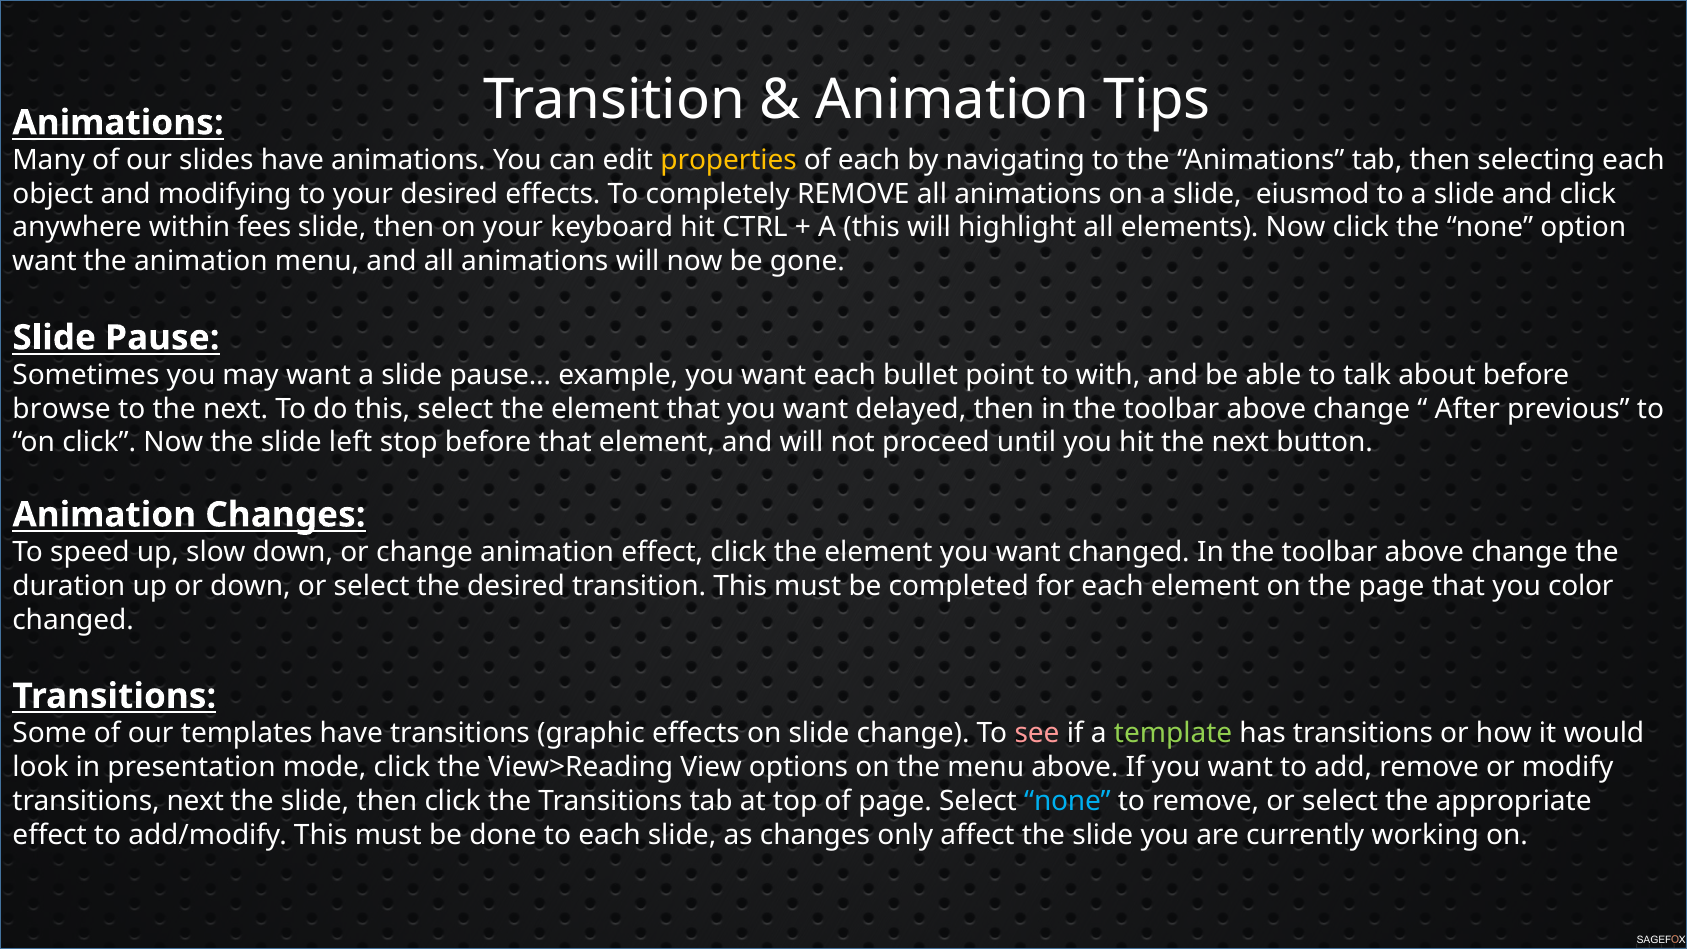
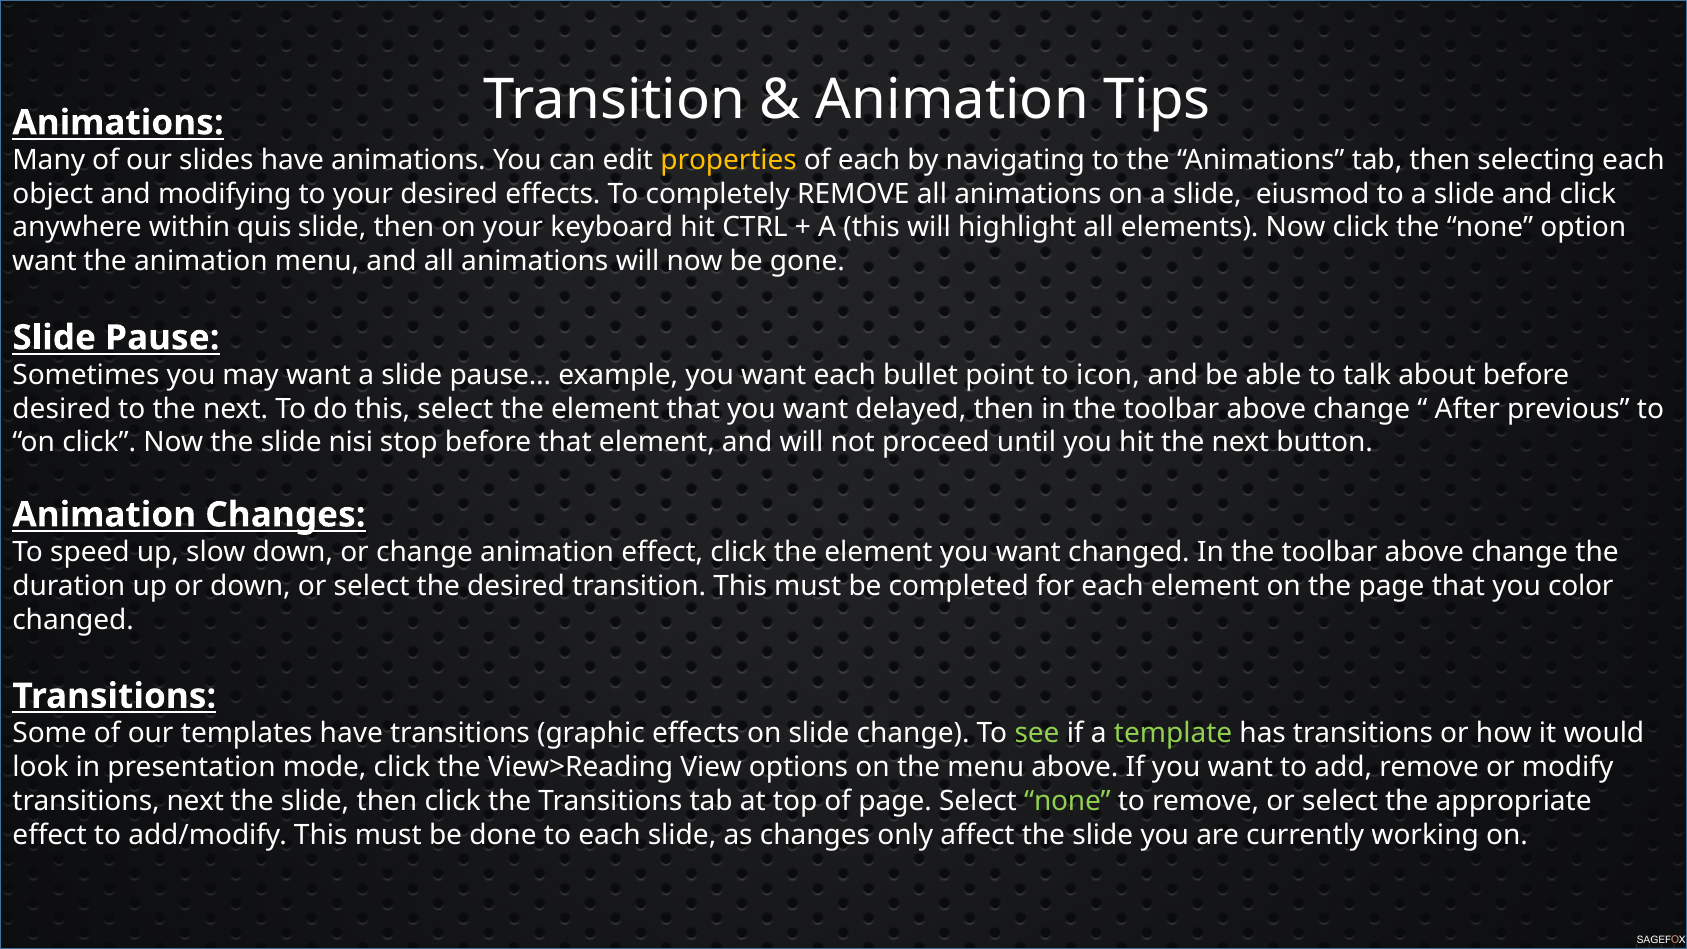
fees: fees -> quis
with: with -> icon
browse at (62, 409): browse -> desired
left: left -> nisi
see colour: pink -> light green
none at (1067, 801) colour: light blue -> light green
